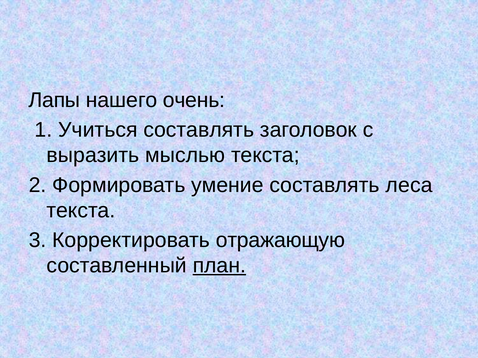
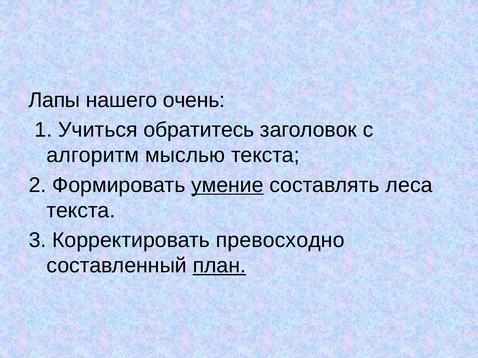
Учиться составлять: составлять -> обратитесь
выразить: выразить -> алгоритм
умение underline: none -> present
отражающую: отражающую -> превосходно
